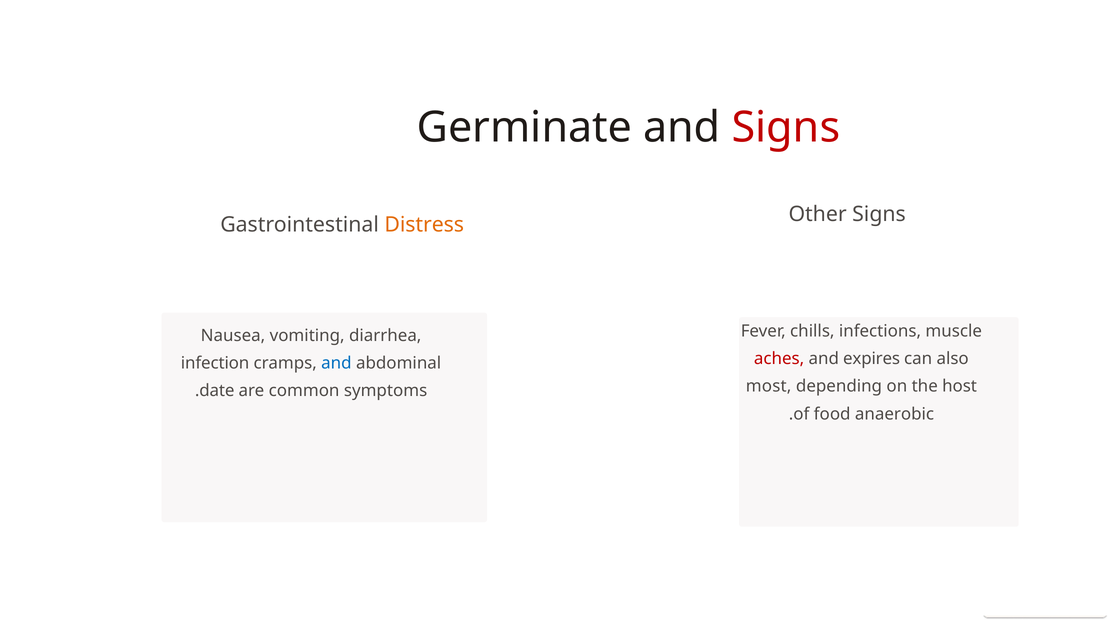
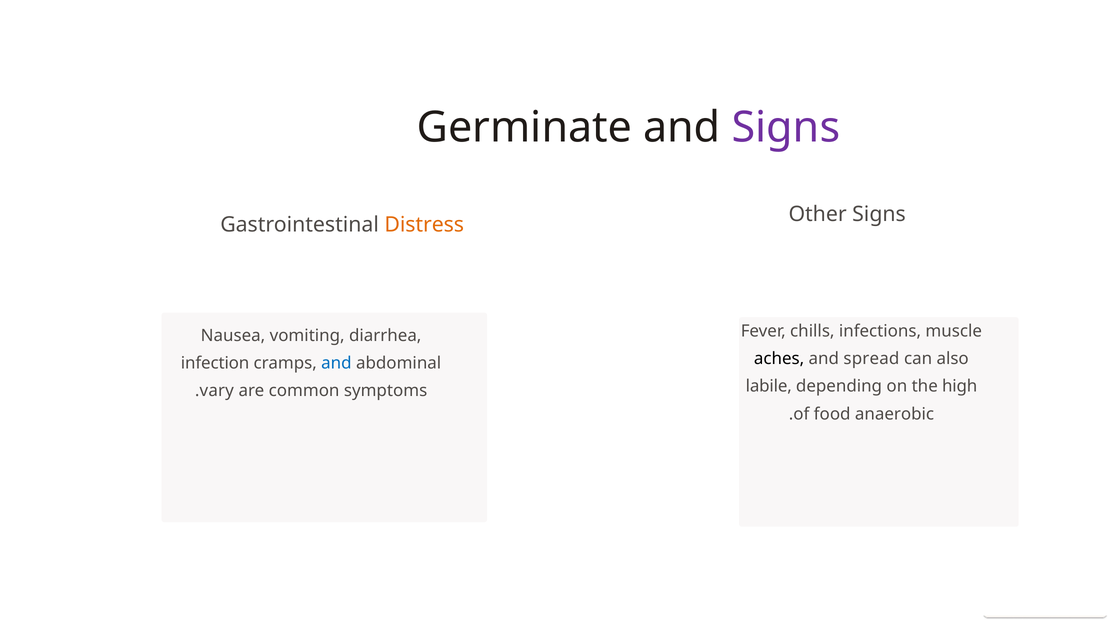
Signs at (786, 128) colour: red -> purple
aches colour: red -> black
expires: expires -> spread
most: most -> labile
host: host -> high
date: date -> vary
